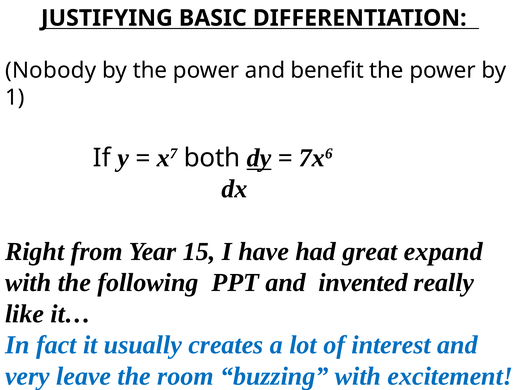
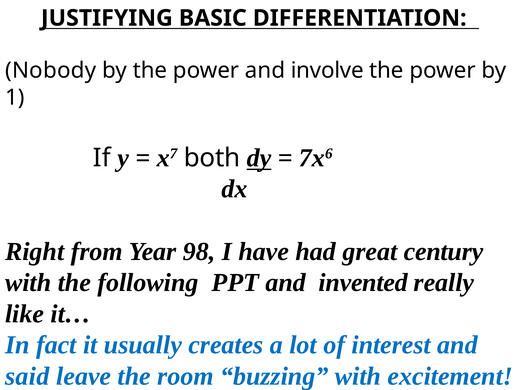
benefit: benefit -> involve
15: 15 -> 98
expand: expand -> century
very: very -> said
